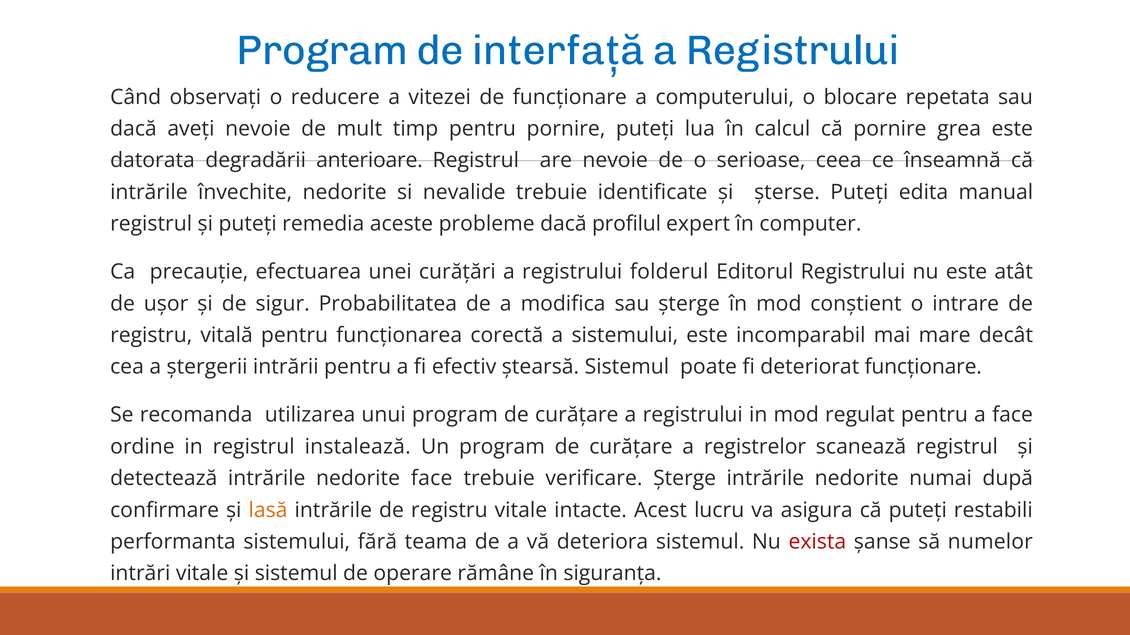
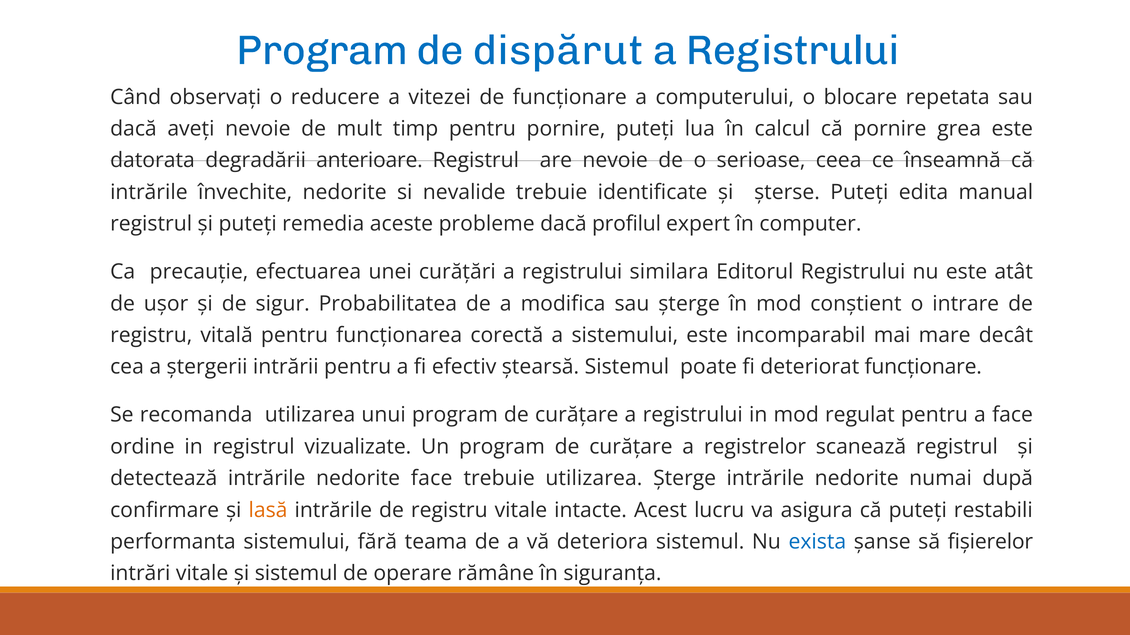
interfață: interfață -> dispărut
folderul: folderul -> similara
instalează: instalează -> vizualizate
trebuie verificare: verificare -> utilizarea
exista colour: red -> blue
numelor: numelor -> fișierelor
